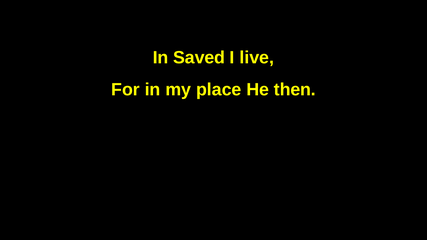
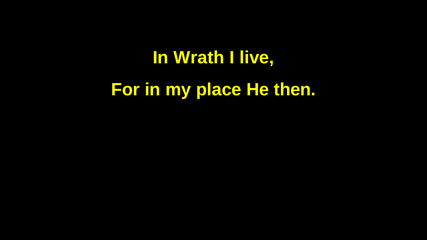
Saved: Saved -> Wrath
